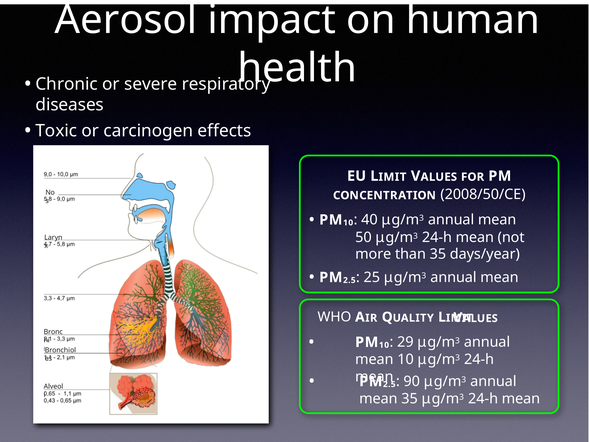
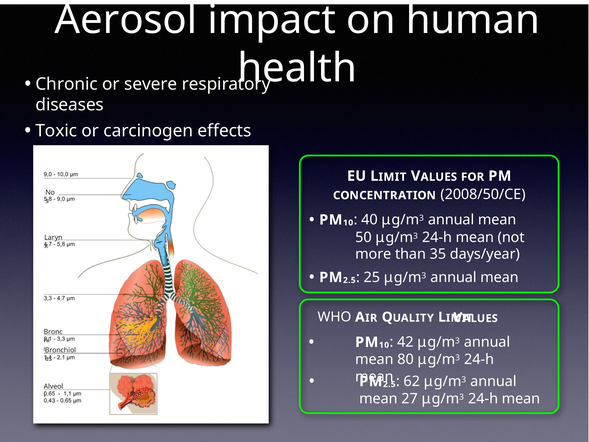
29: 29 -> 42
mean 10: 10 -> 80
90: 90 -> 62
mean 35: 35 -> 27
